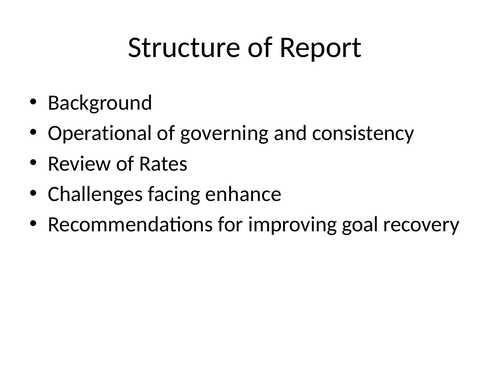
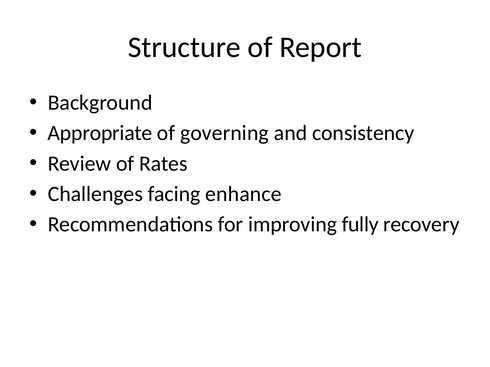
Operational: Operational -> Appropriate
goal: goal -> fully
